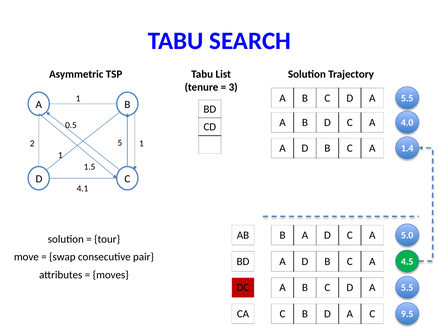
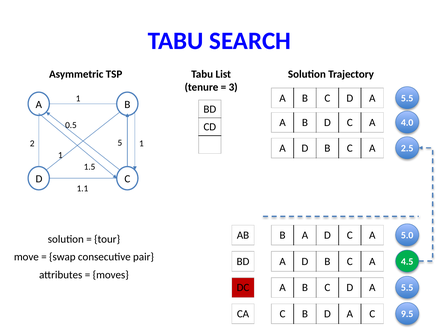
1.4: 1.4 -> 2.5
4.1: 4.1 -> 1.1
